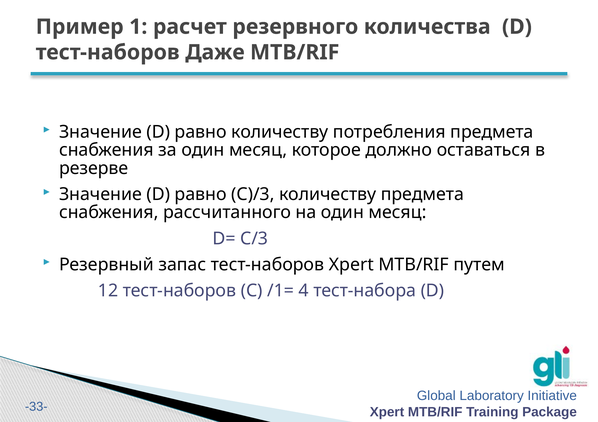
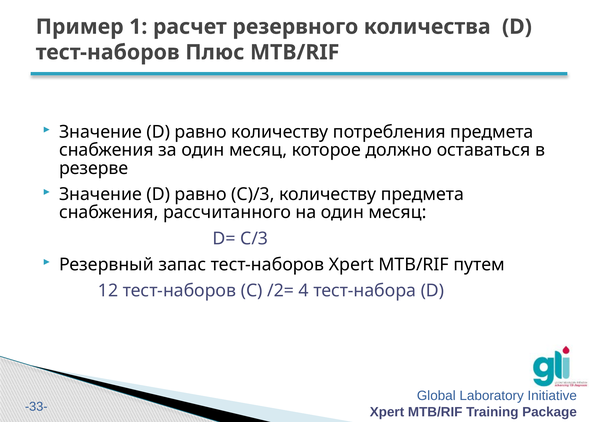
Даже: Даже -> Плюс
/1=: /1= -> /2=
